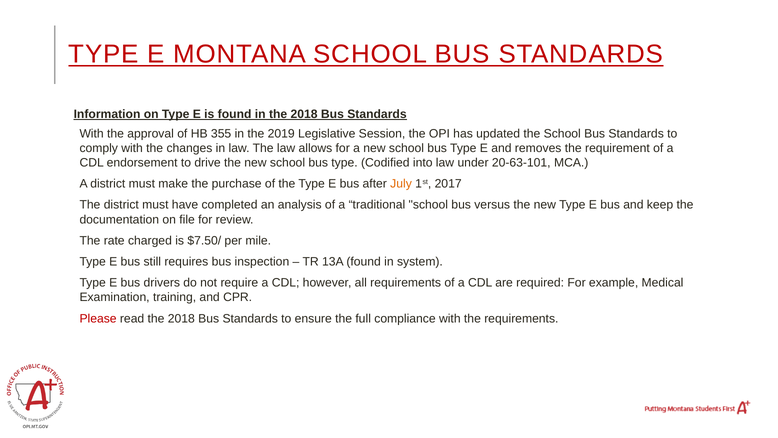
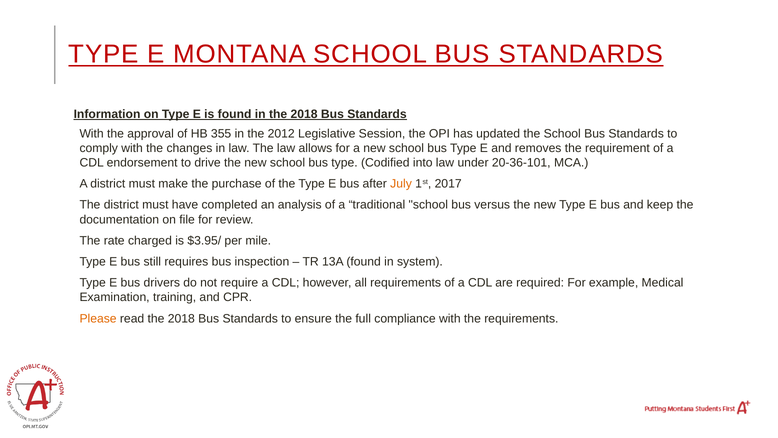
2019: 2019 -> 2012
20-63-101: 20-63-101 -> 20-36-101
$7.50/: $7.50/ -> $3.95/
Please colour: red -> orange
